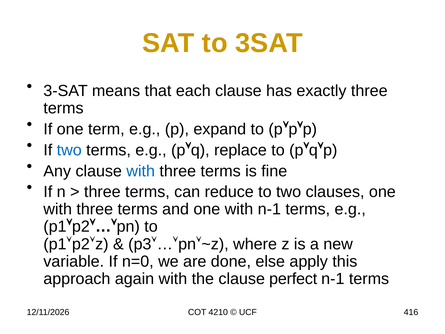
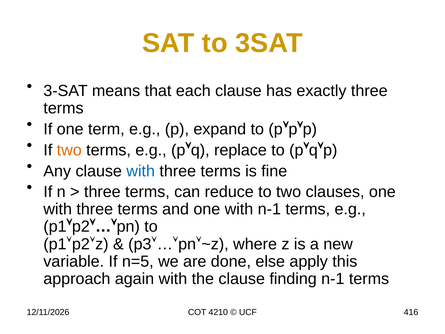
two at (69, 150) colour: blue -> orange
n=0: n=0 -> n=5
perfect: perfect -> finding
